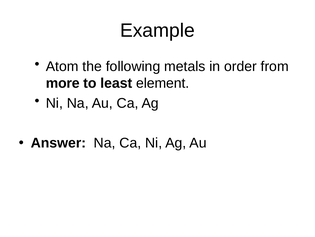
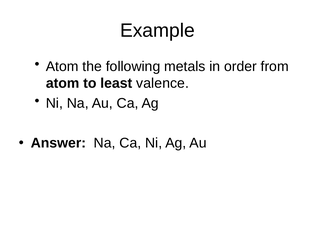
more at (63, 83): more -> atom
element: element -> valence
